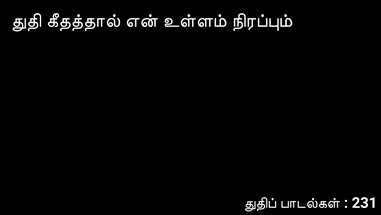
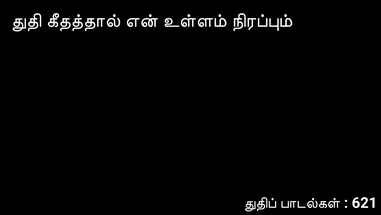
231: 231 -> 621
